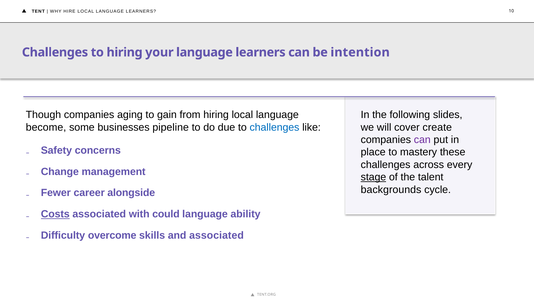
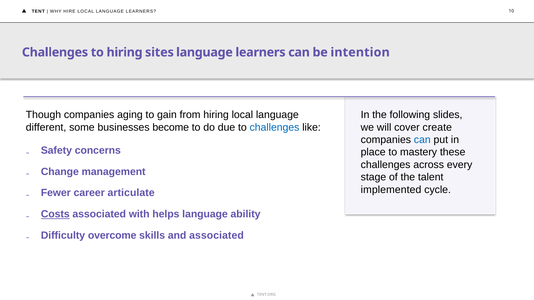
your: your -> sites
become: become -> different
pipeline: pipeline -> become
can at (422, 140) colour: purple -> blue
stage underline: present -> none
backgrounds: backgrounds -> implemented
alongside: alongside -> articulate
could: could -> helps
